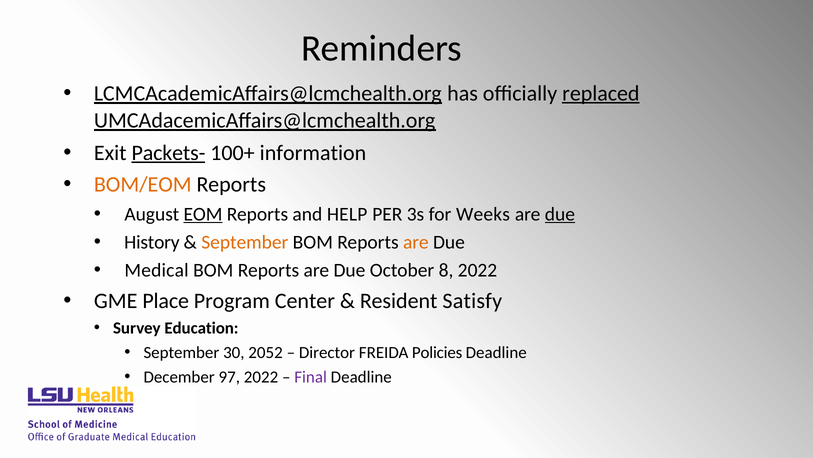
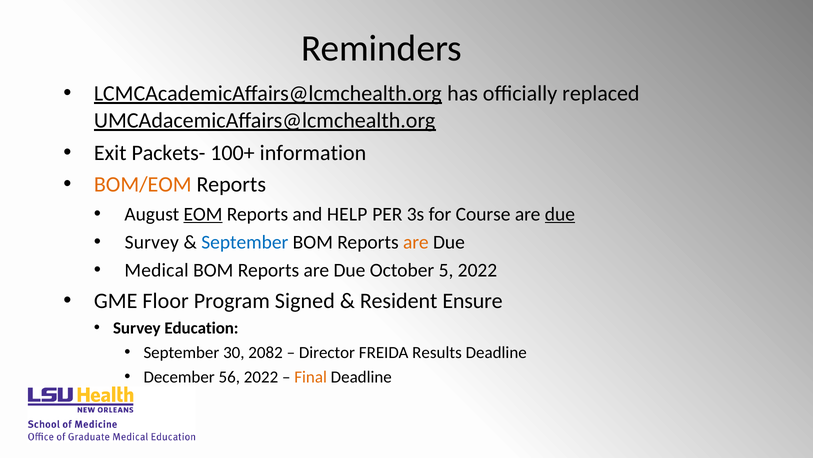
replaced underline: present -> none
Packets- underline: present -> none
Weeks: Weeks -> Course
History at (152, 242): History -> Survey
September at (245, 242) colour: orange -> blue
8: 8 -> 5
Place: Place -> Floor
Center: Center -> Signed
Satisfy: Satisfy -> Ensure
2052: 2052 -> 2082
Policies: Policies -> Results
97: 97 -> 56
Final colour: purple -> orange
